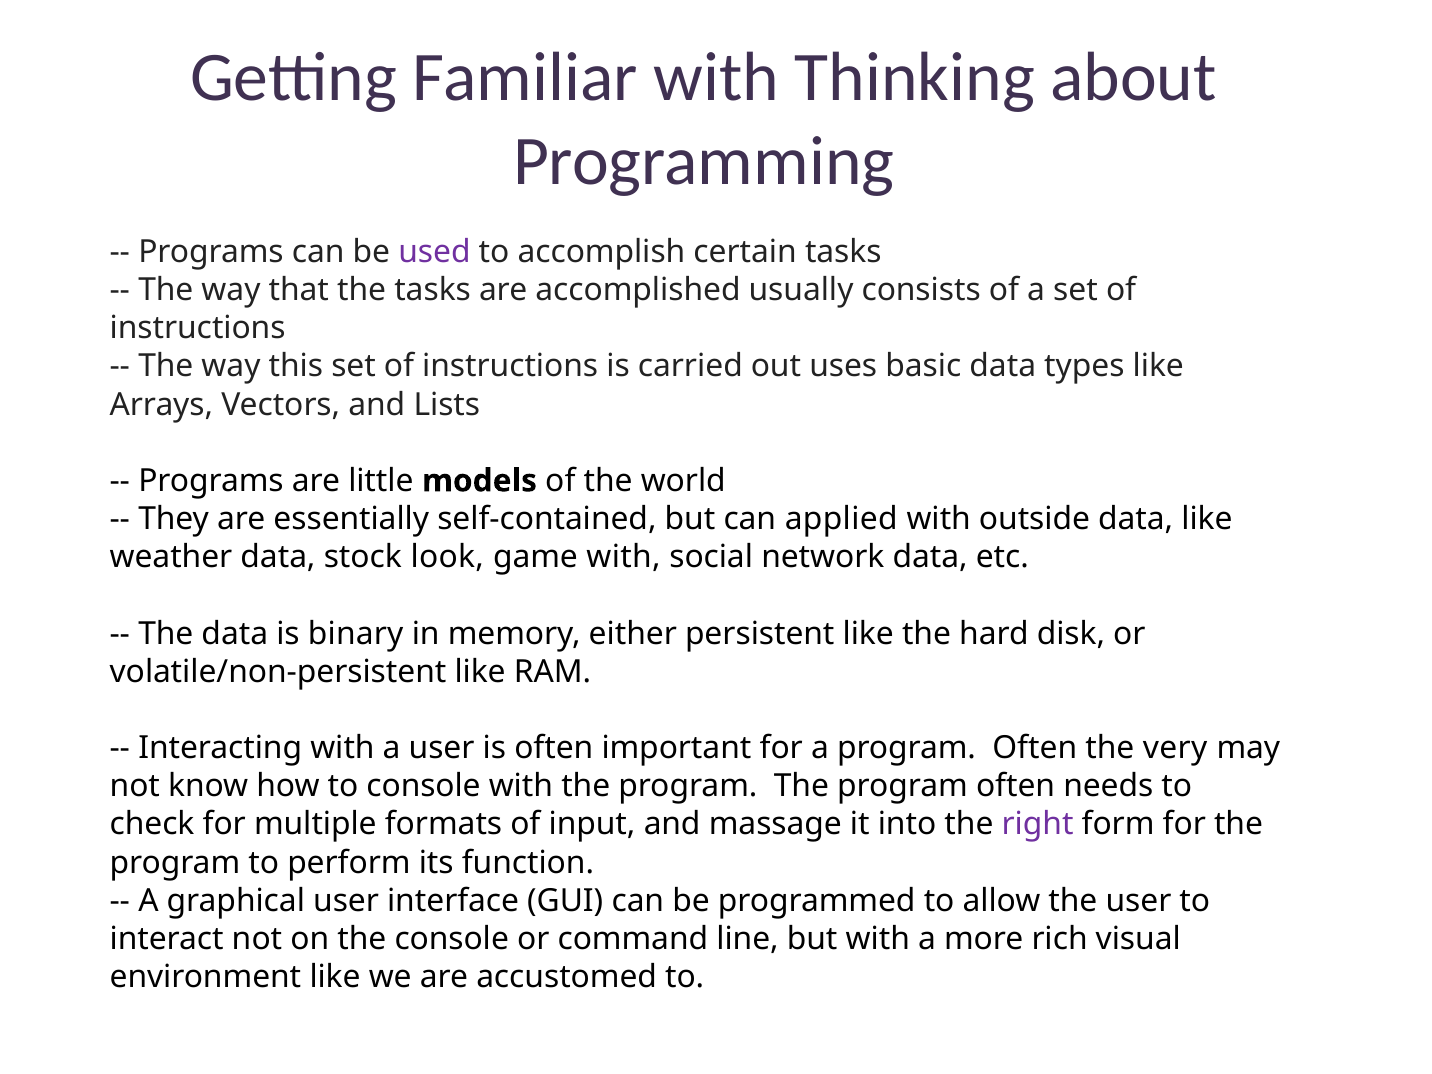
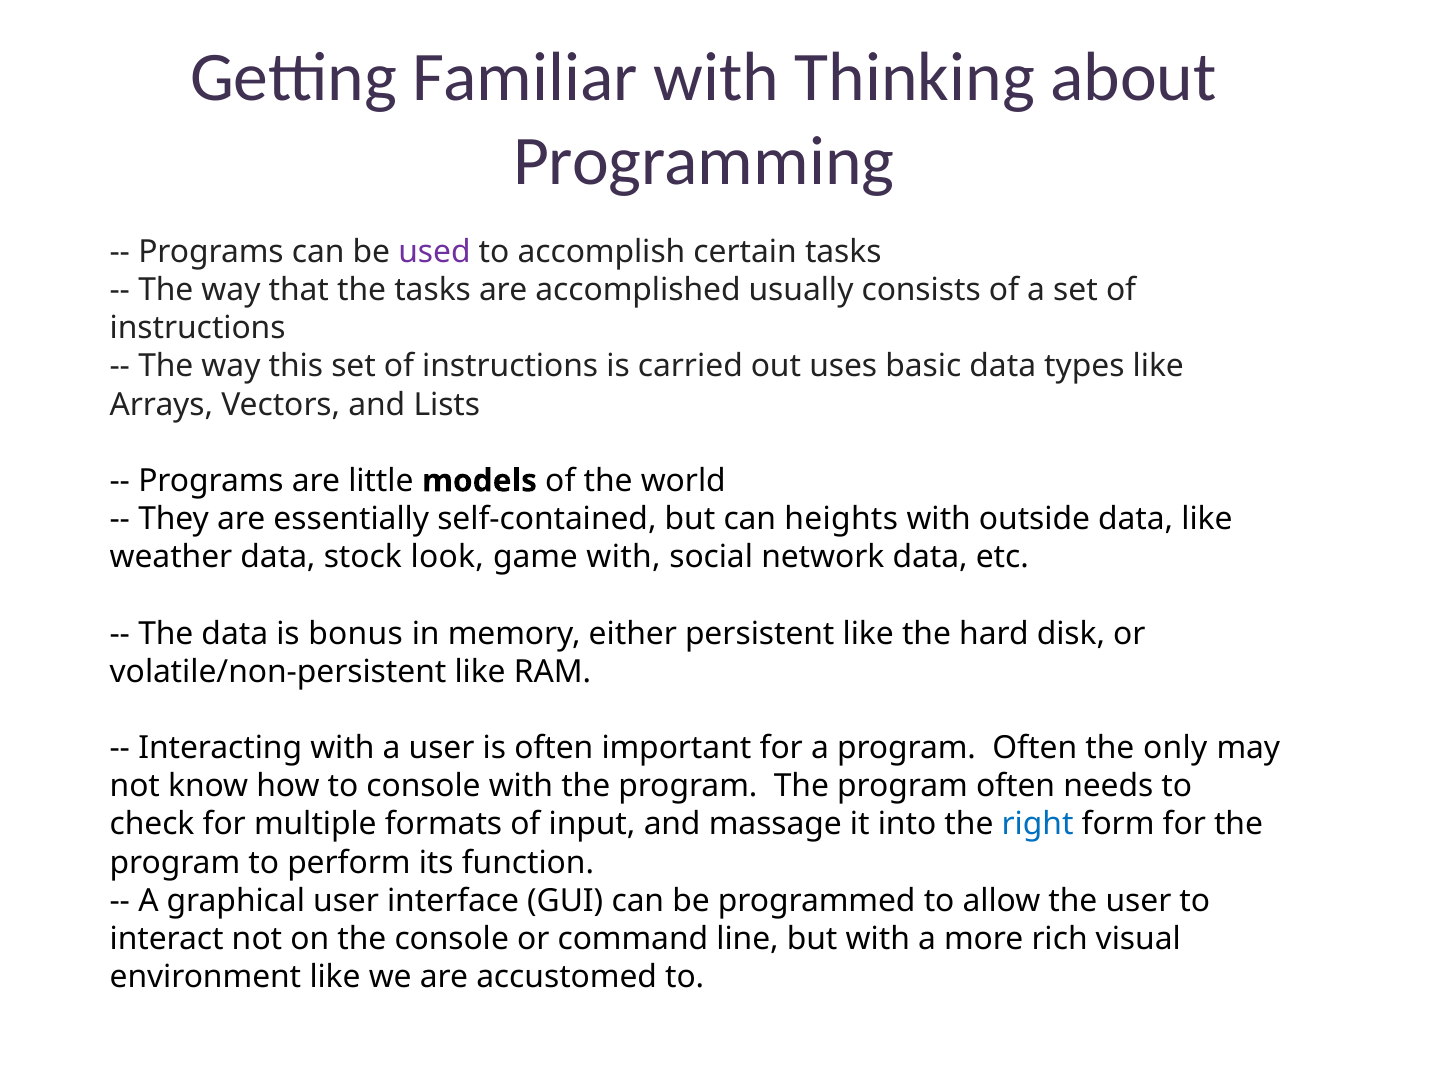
applied: applied -> heights
binary: binary -> bonus
very: very -> only
right colour: purple -> blue
